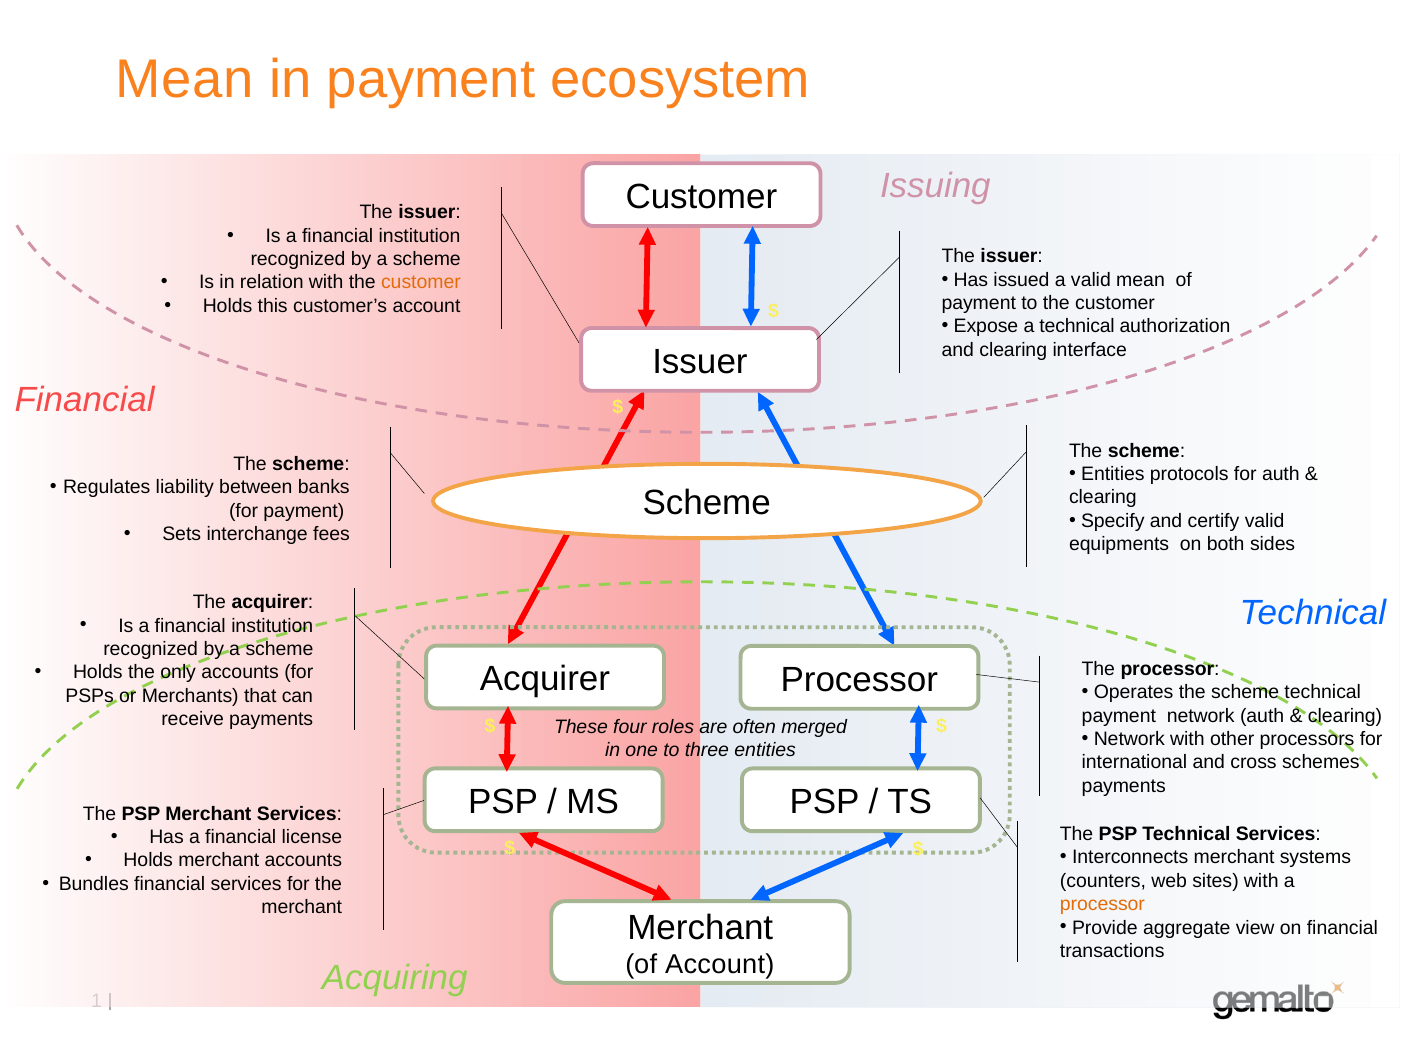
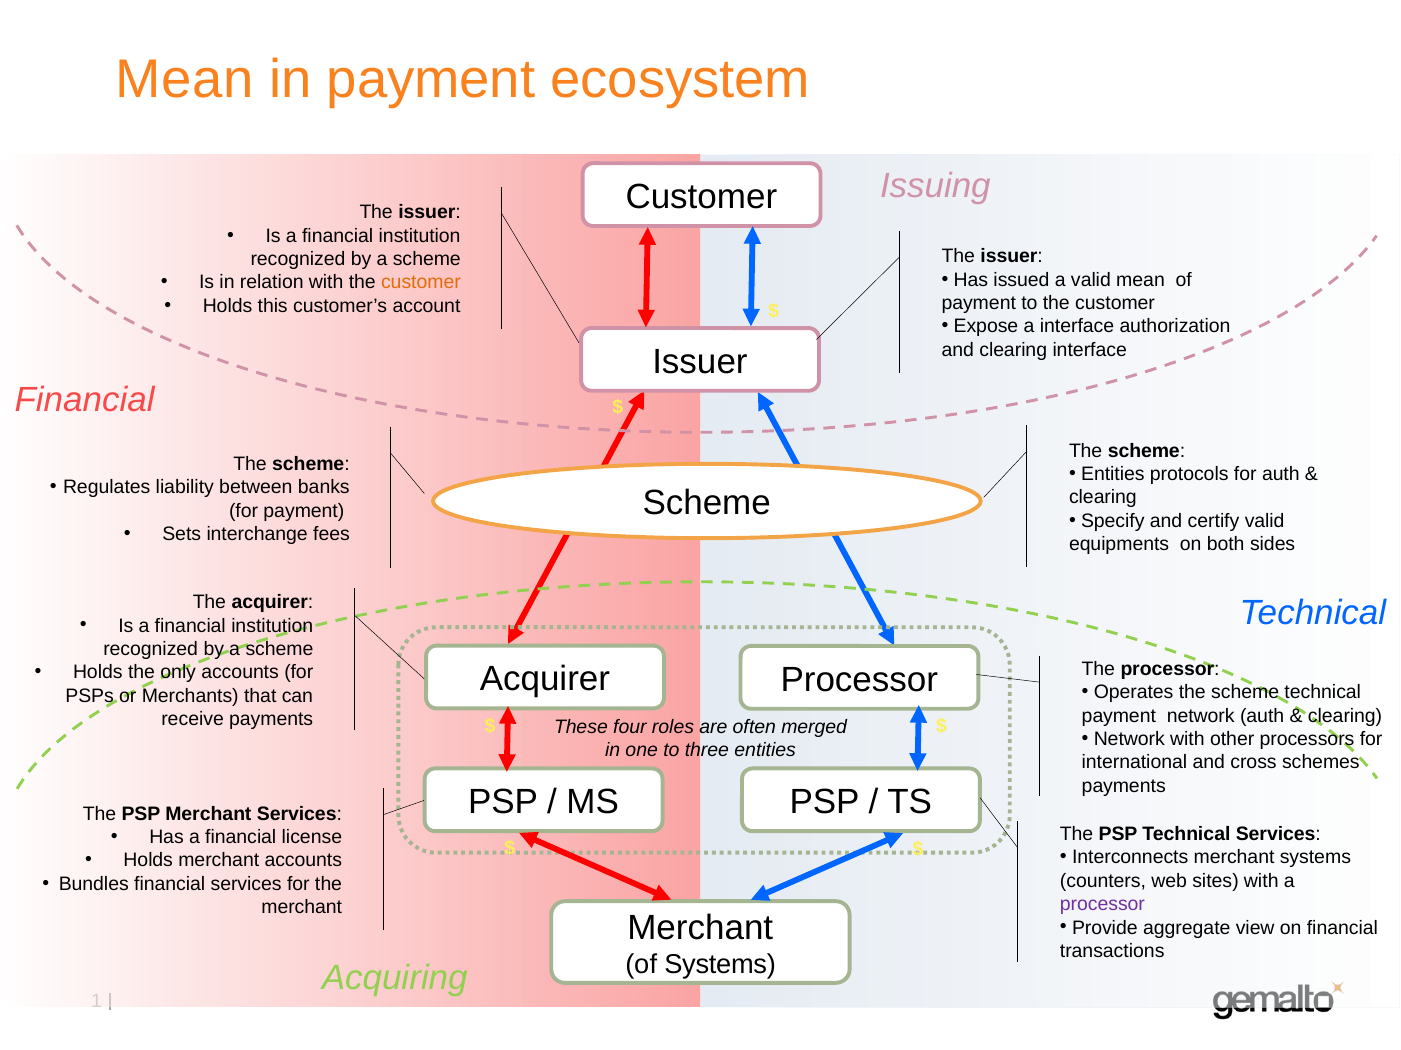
a technical: technical -> interface
processor at (1102, 905) colour: orange -> purple
of Account: Account -> Systems
